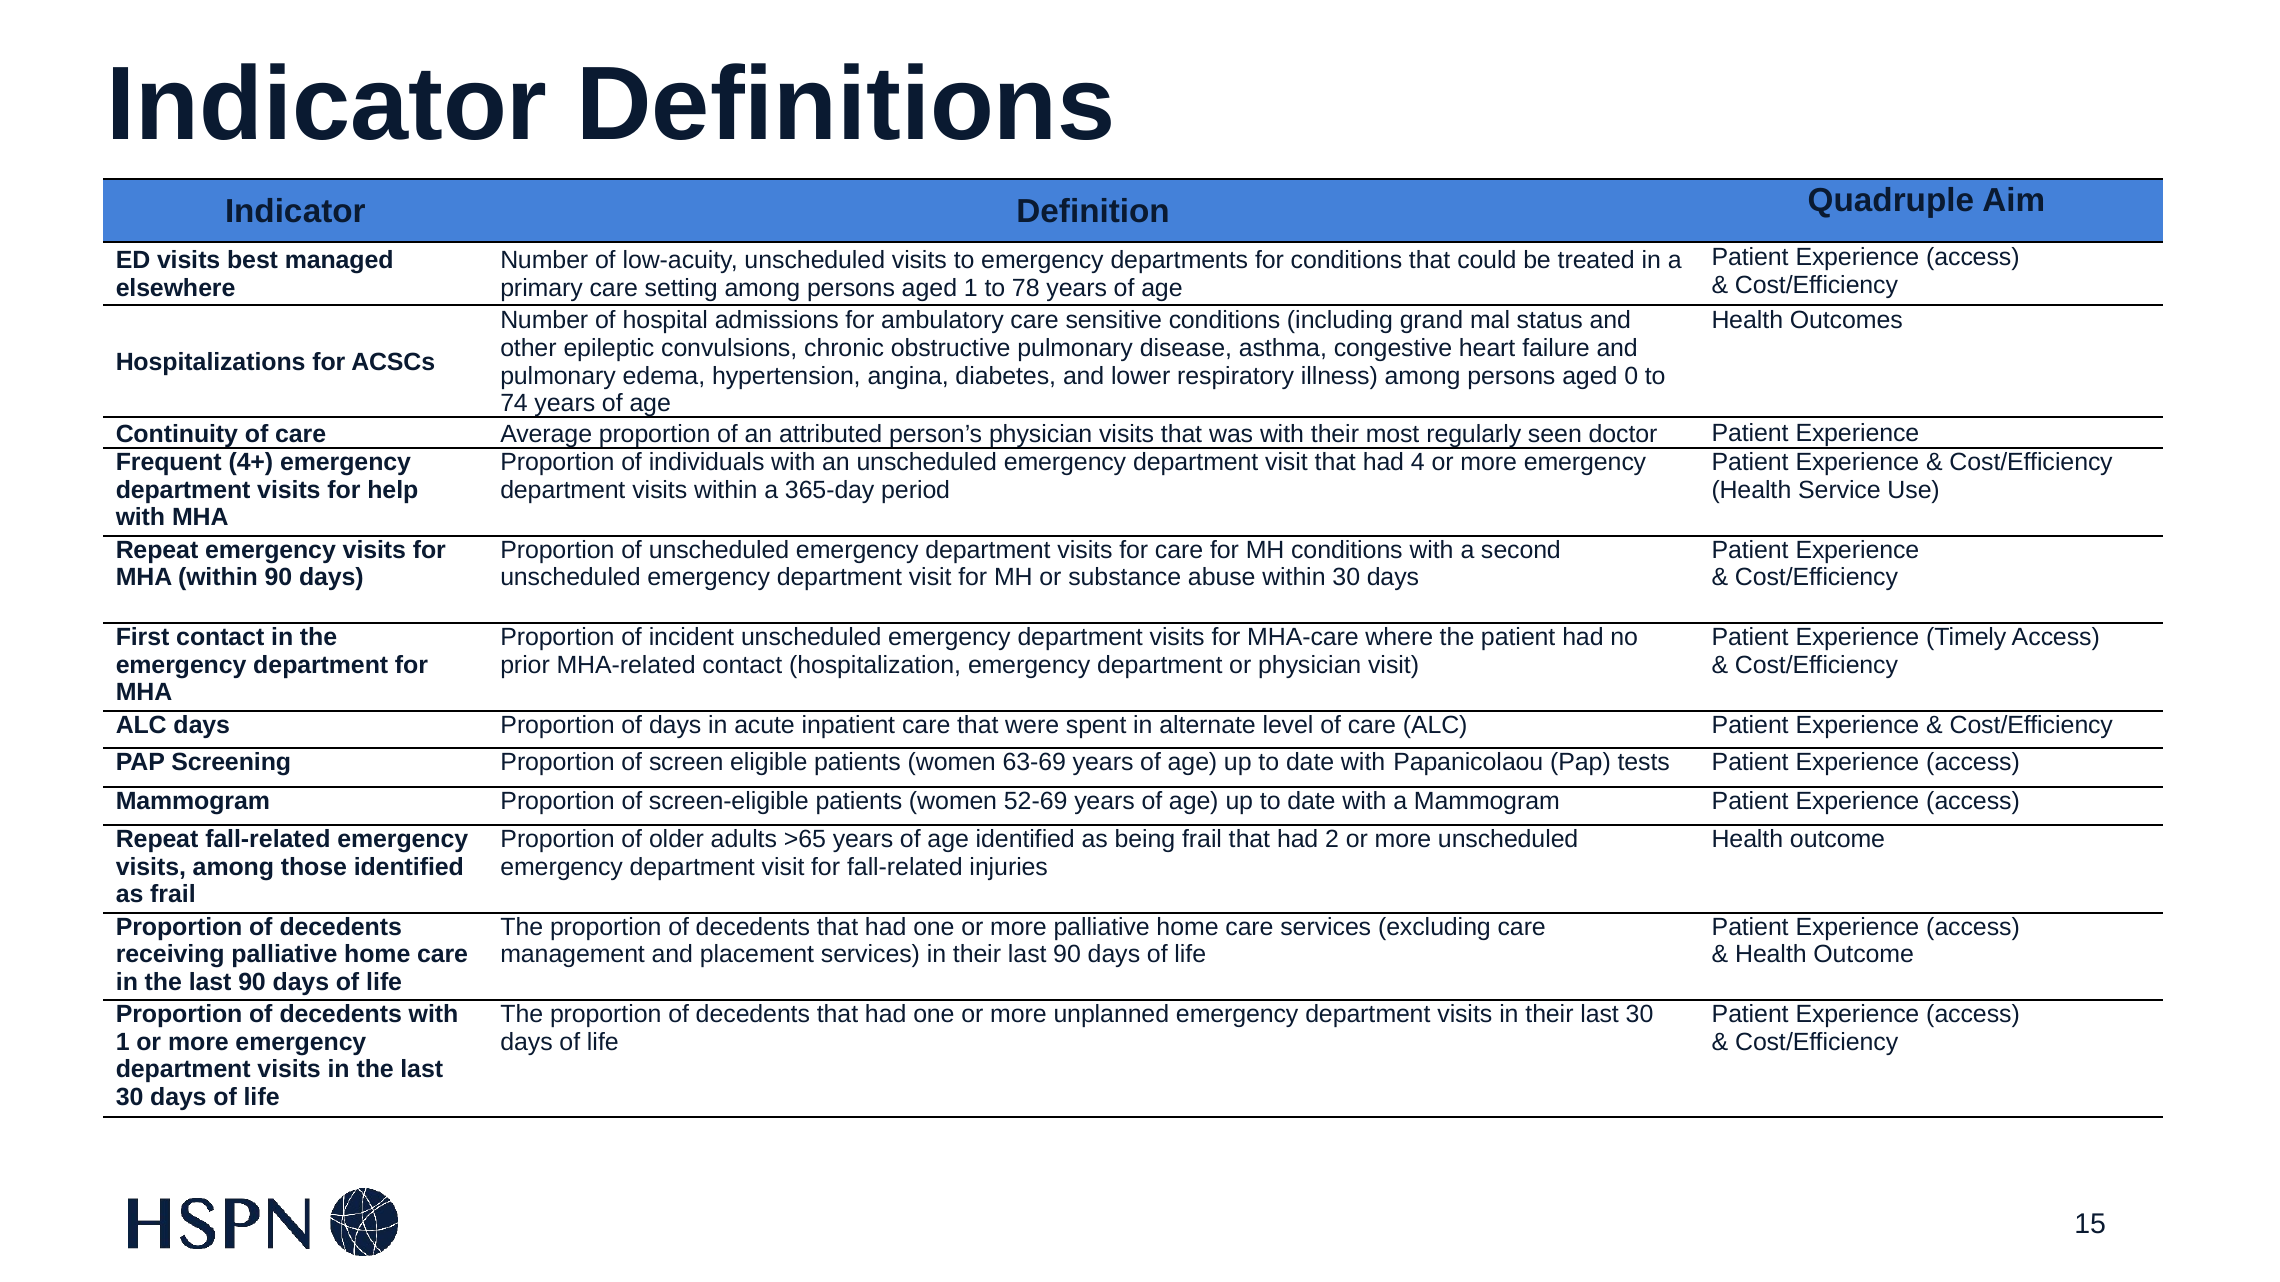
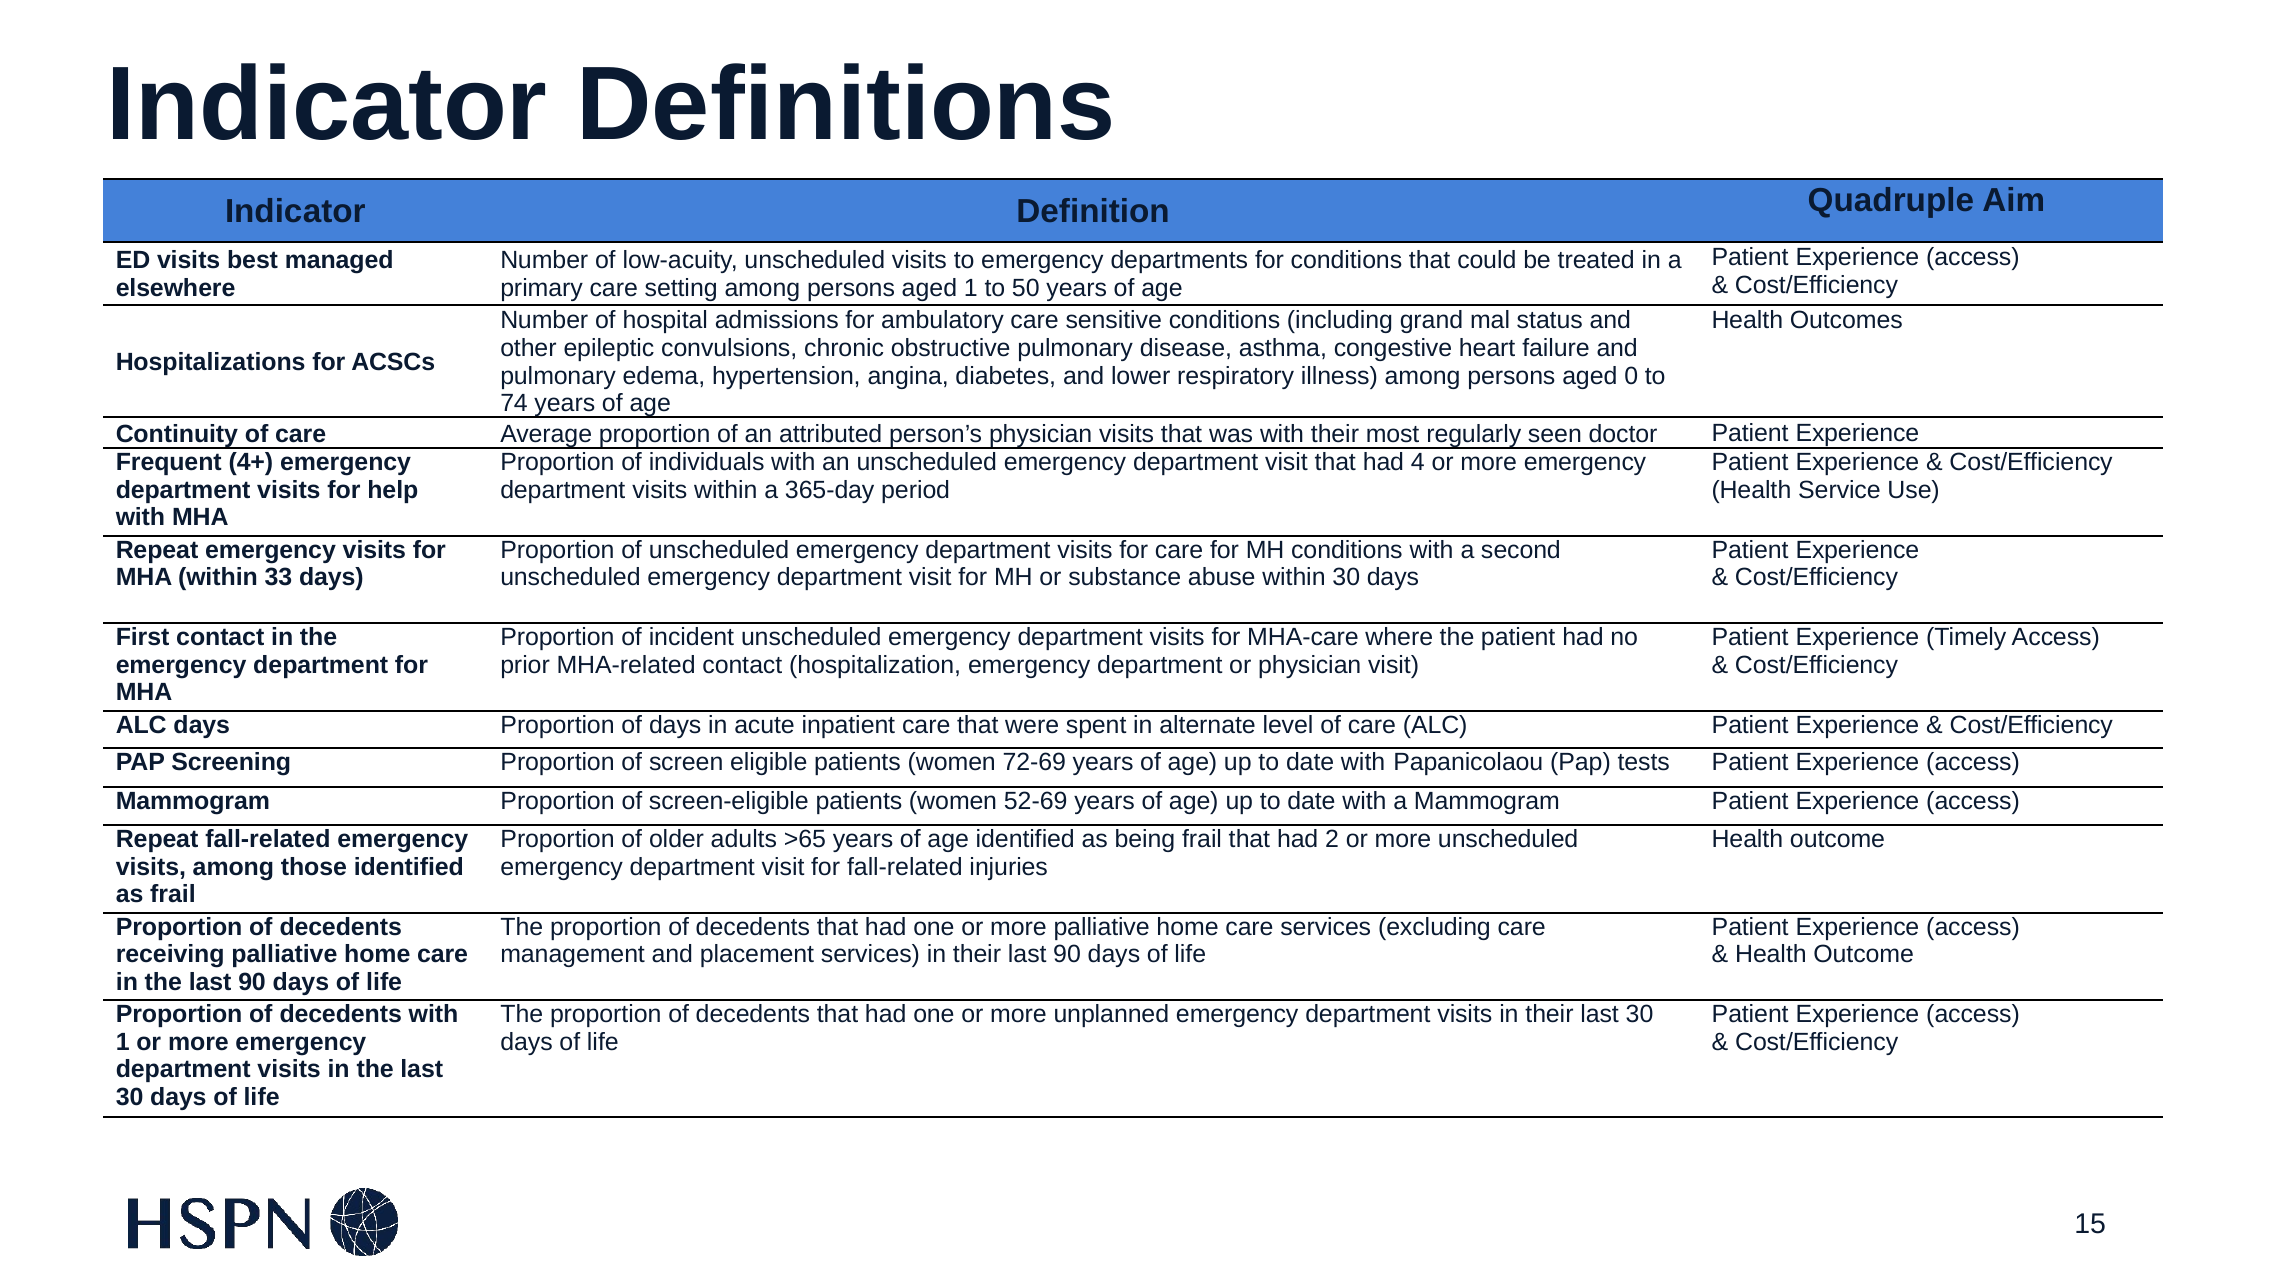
78: 78 -> 50
within 90: 90 -> 33
63-69: 63-69 -> 72-69
